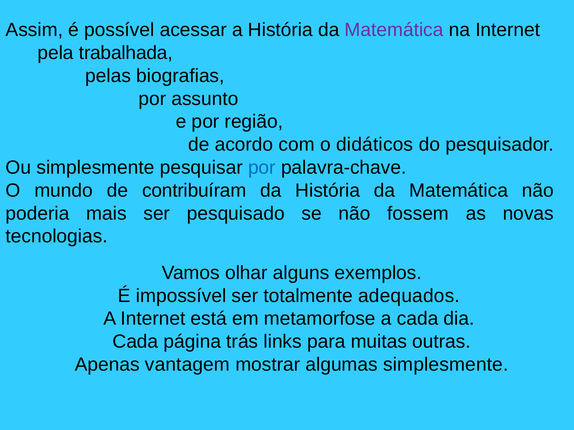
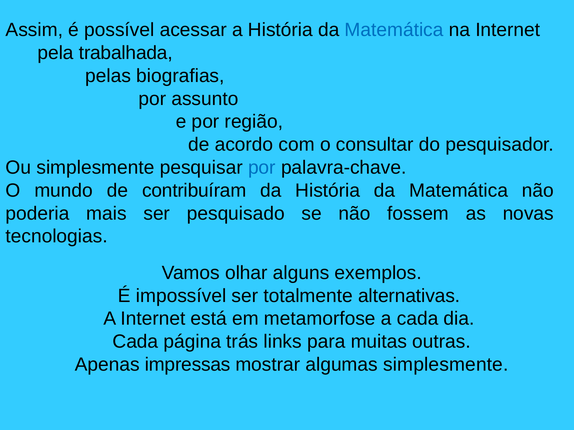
Matemática at (394, 30) colour: purple -> blue
didáticos: didáticos -> consultar
adequados: adequados -> alternativas
vantagem: vantagem -> impressas
